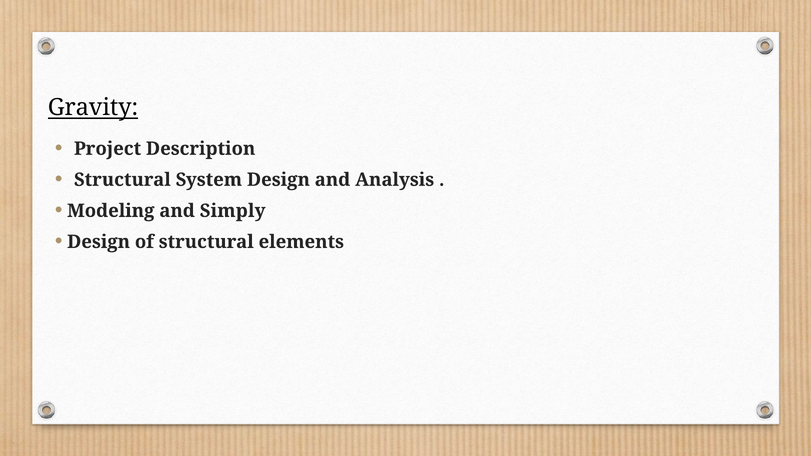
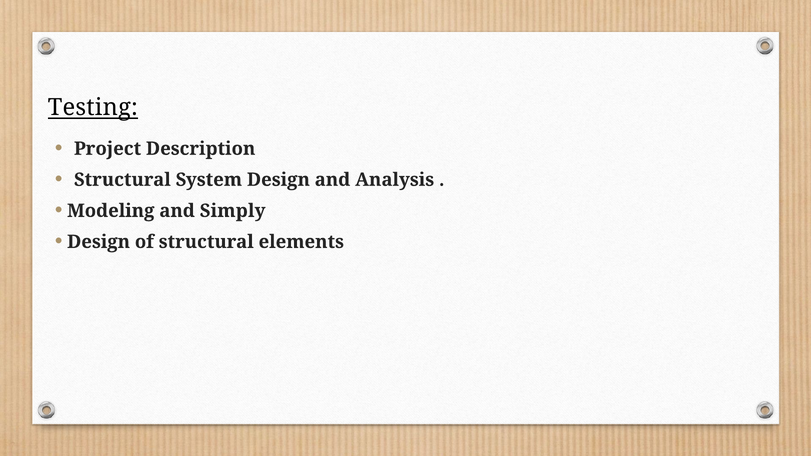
Gravity: Gravity -> Testing
